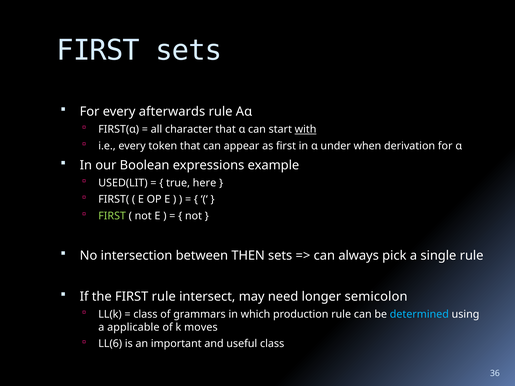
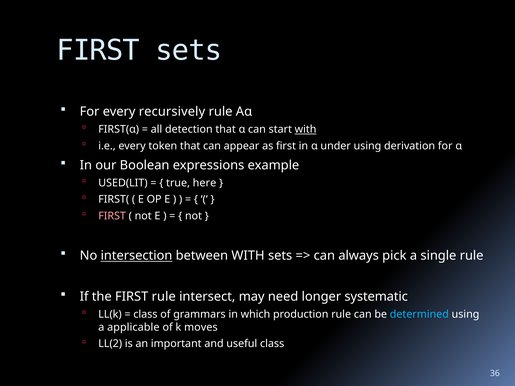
afterwards: afterwards -> recursively
character: character -> detection
under when: when -> using
FIRST at (112, 216) colour: light green -> pink
intersection underline: none -> present
between THEN: THEN -> WITH
semicolon: semicolon -> systematic
LL(6: LL(6 -> LL(2
